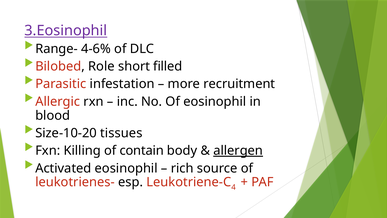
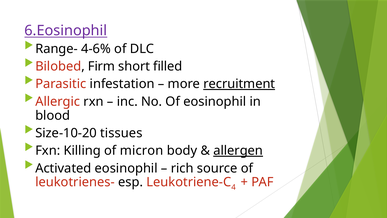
3.Eosinophil: 3.Eosinophil -> 6.Eosinophil
Role: Role -> Firm
recruitment underline: none -> present
contain: contain -> micron
